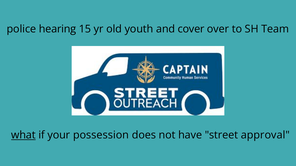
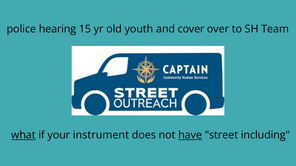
possession: possession -> instrument
have underline: none -> present
approval: approval -> including
